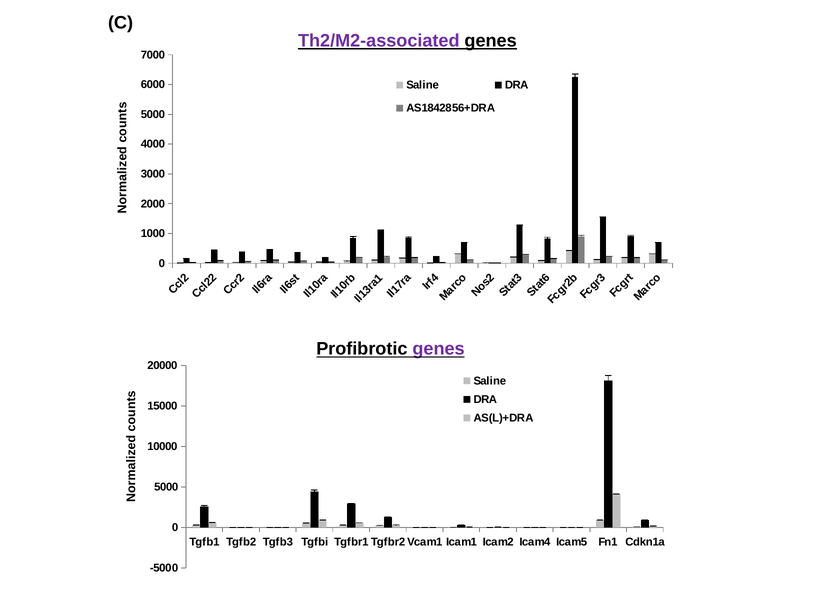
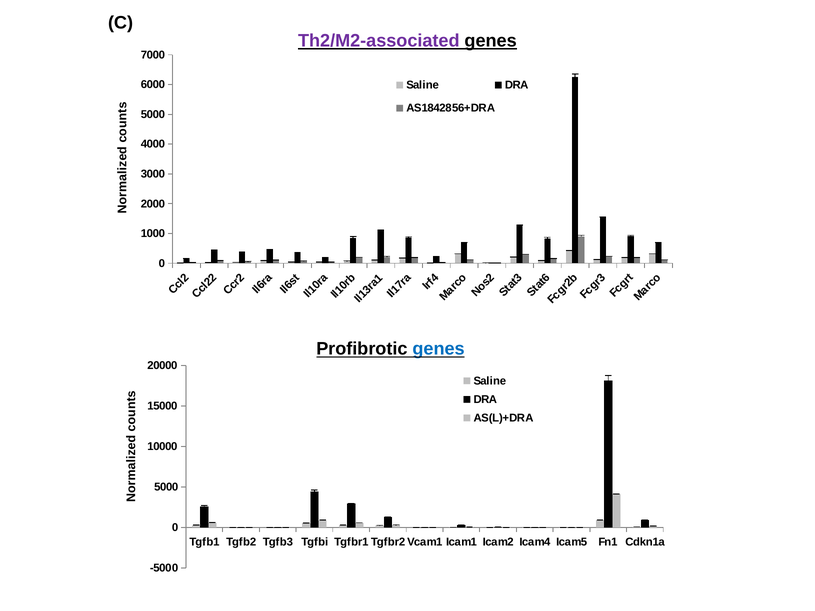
genes at (439, 349) colour: purple -> blue
